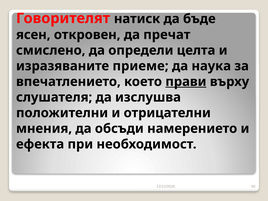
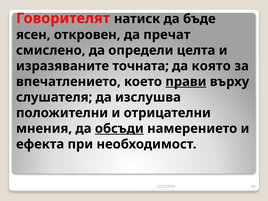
приеме: приеме -> точната
наука: наука -> която
обсъди underline: none -> present
